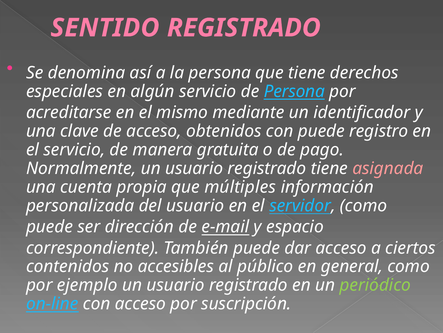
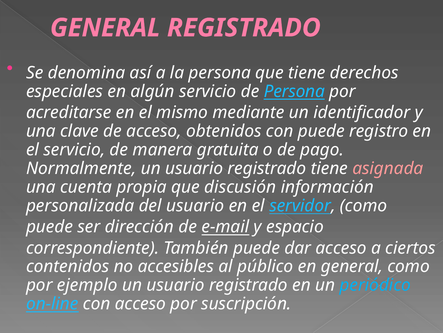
SENTIDO at (105, 28): SENTIDO -> GENERAL
múltiples: múltiples -> discusión
periódico colour: light green -> light blue
